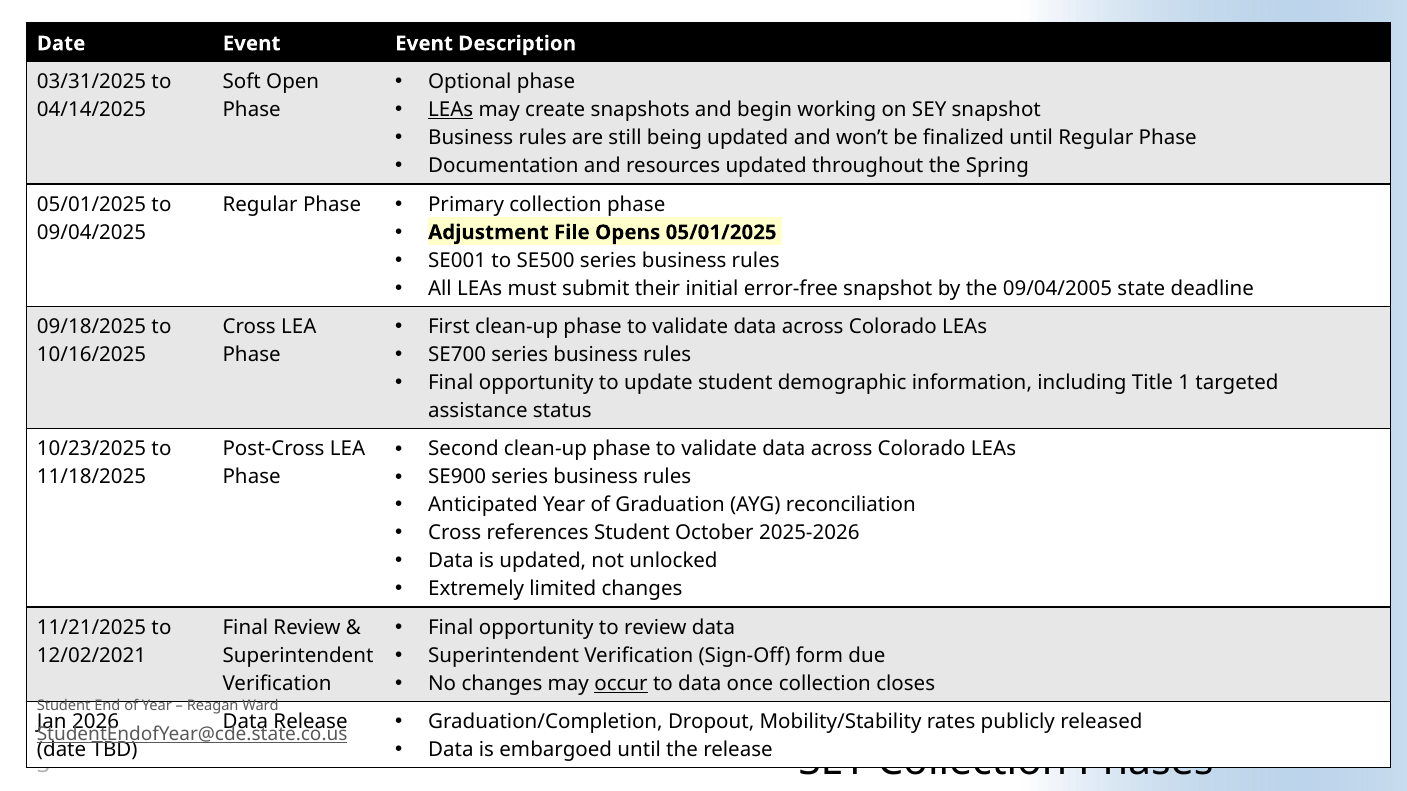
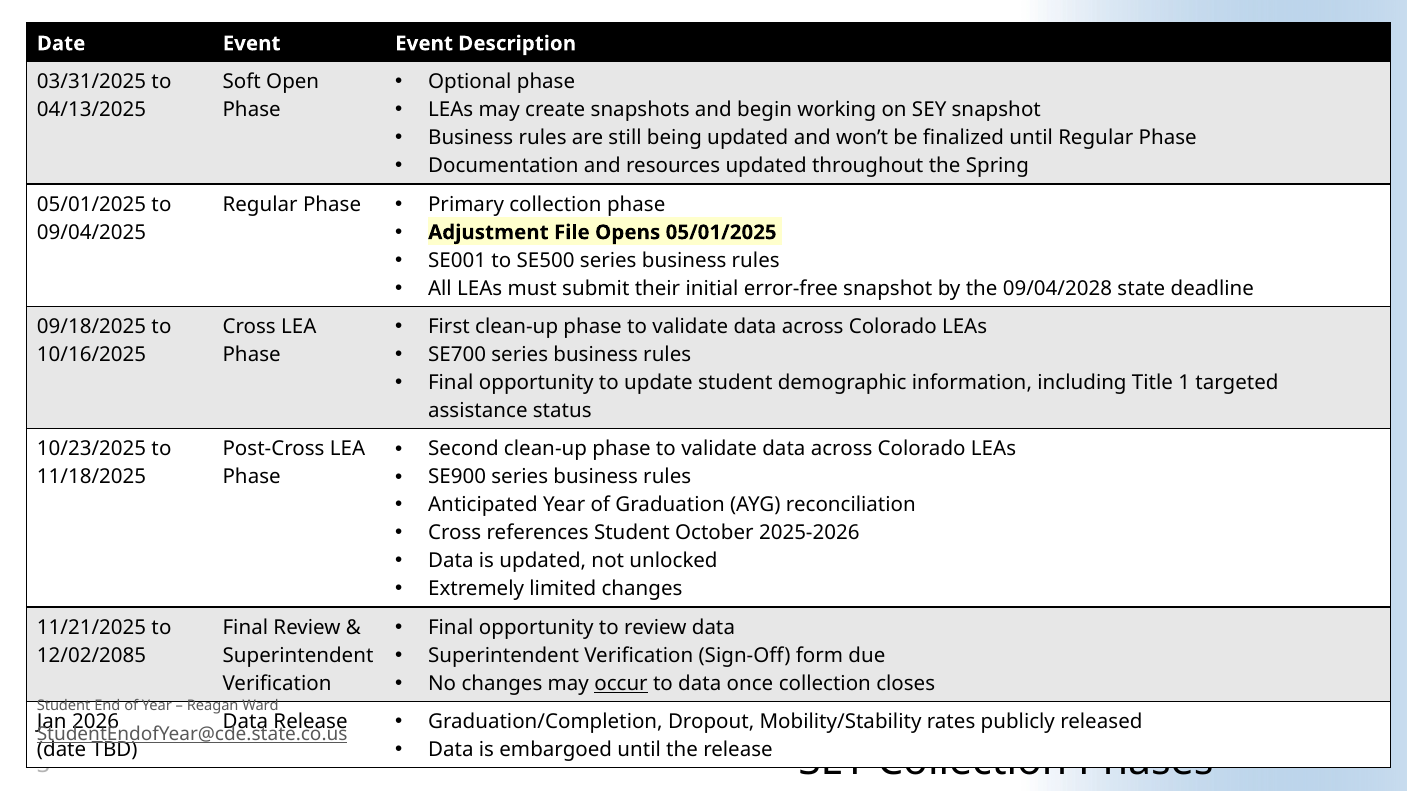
LEAs at (451, 110) underline: present -> none
04/14/2025: 04/14/2025 -> 04/13/2025
09/04/2005: 09/04/2005 -> 09/04/2028
12/02/2021: 12/02/2021 -> 12/02/2085
